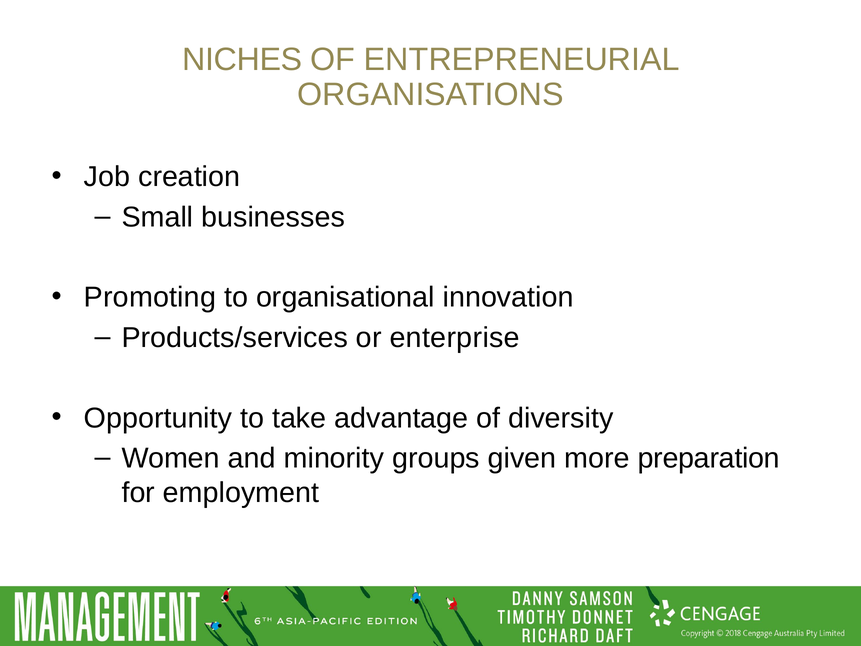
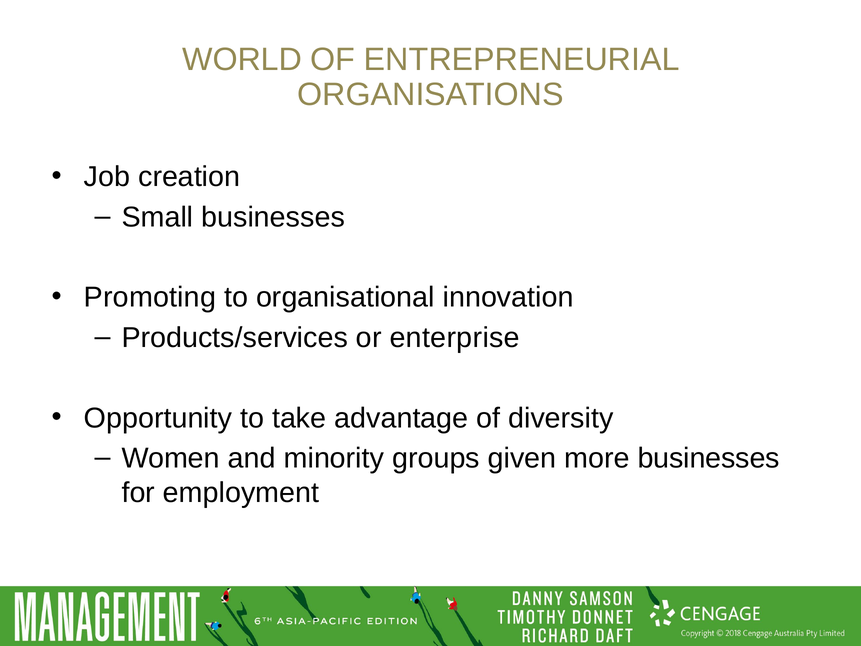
NICHES: NICHES -> WORLD
more preparation: preparation -> businesses
